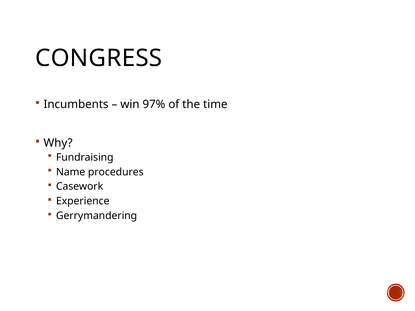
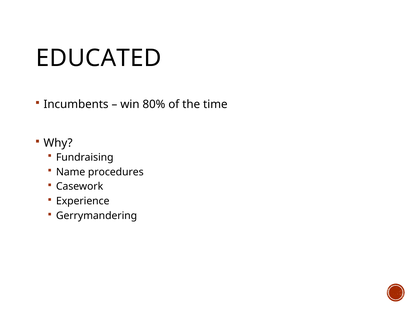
CONGRESS: CONGRESS -> EDUCATED
97%: 97% -> 80%
